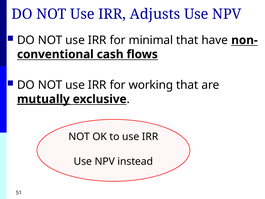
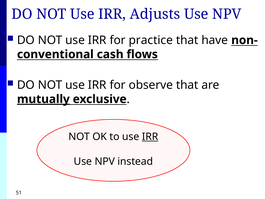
minimal: minimal -> practice
working: working -> observe
IRR at (150, 137) underline: none -> present
